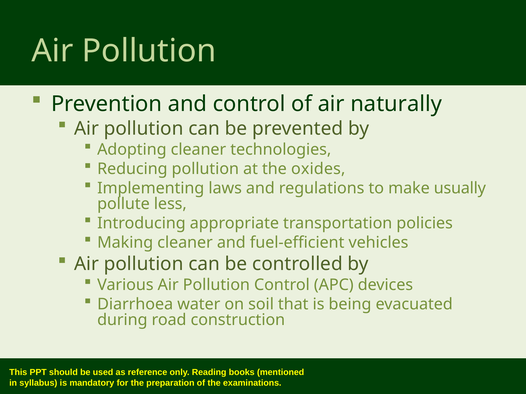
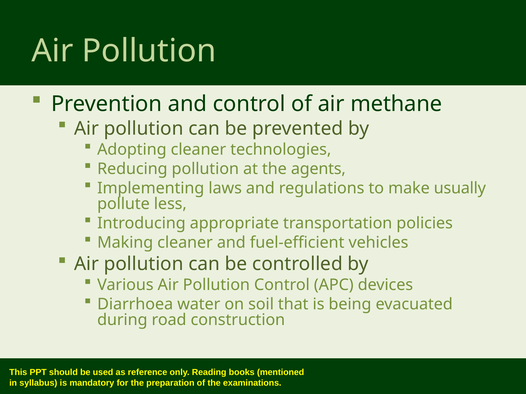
naturally: naturally -> methane
oxides: oxides -> agents
